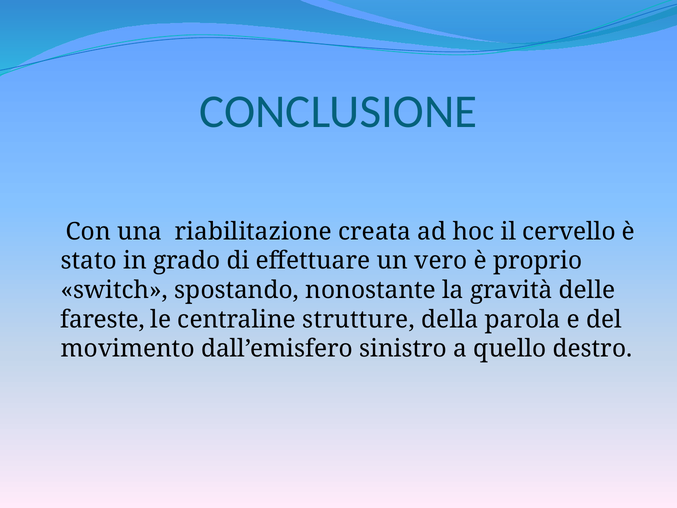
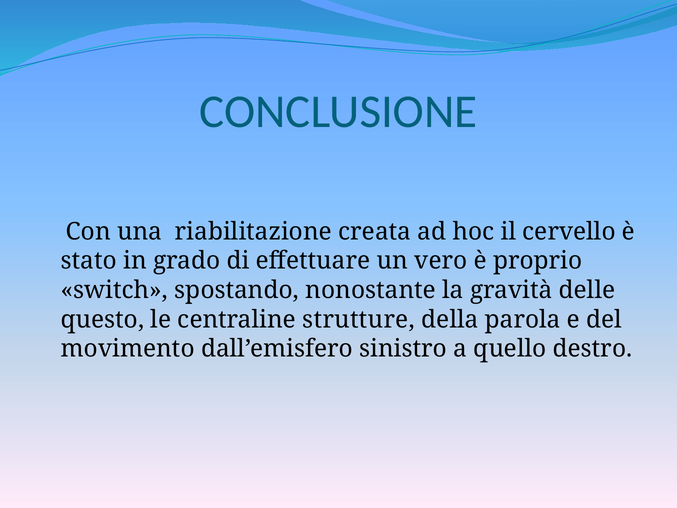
fareste: fareste -> questo
